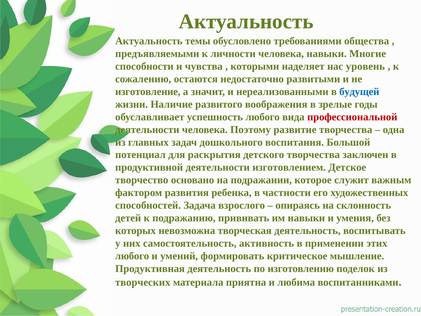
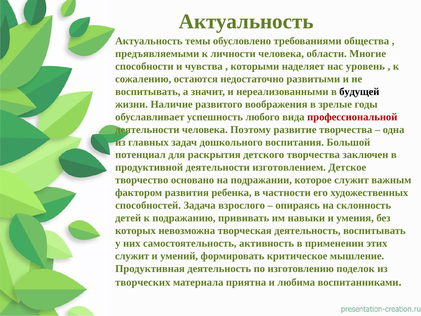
человека навыки: навыки -> области
изготовление at (148, 92): изготовление -> воспитывать
будущей colour: blue -> black
любого at (132, 256): любого -> служит
